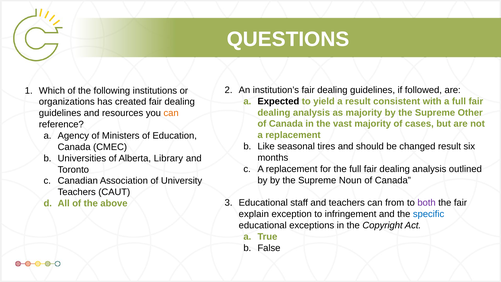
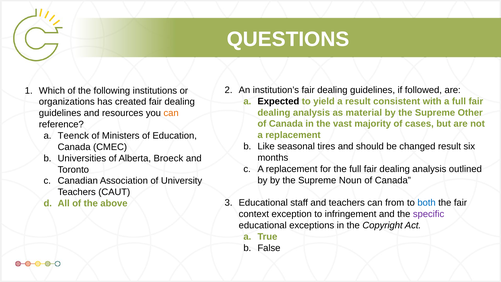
as majority: majority -> material
Agency: Agency -> Teenck
Library: Library -> Broeck
both colour: purple -> blue
explain: explain -> context
specific colour: blue -> purple
